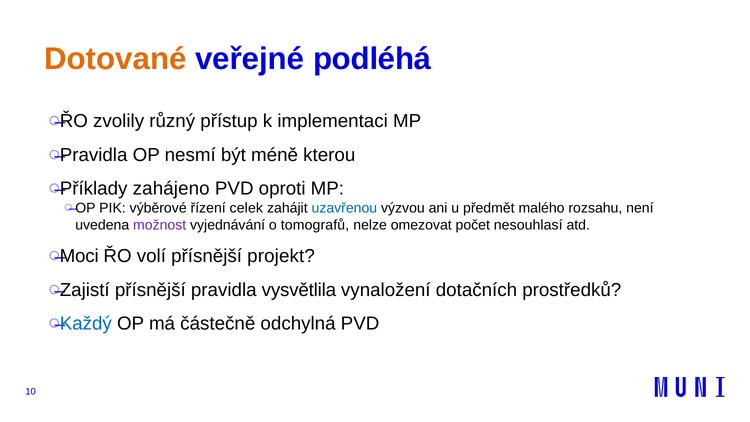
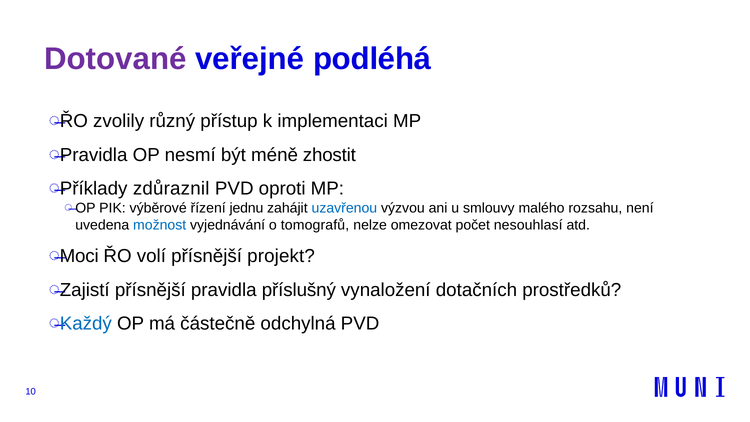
Dotované colour: orange -> purple
kterou: kterou -> zhostit
zahájeno: zahájeno -> zdůraznil
celek: celek -> jednu
předmět: předmět -> smlouvy
možnost colour: purple -> blue
vysvětlila: vysvětlila -> příslušný
